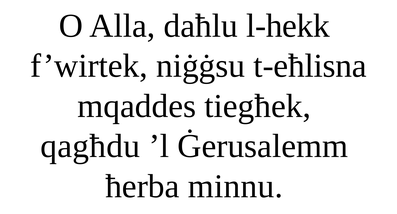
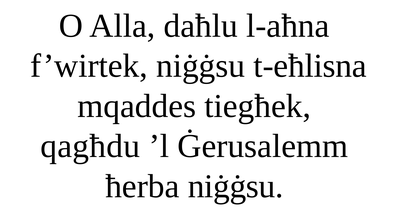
l-hekk: l-hekk -> l-aħna
ħerba minnu: minnu -> niġġsu
